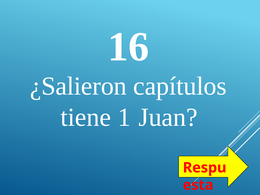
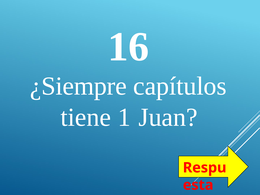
¿Salieron: ¿Salieron -> ¿Siempre
